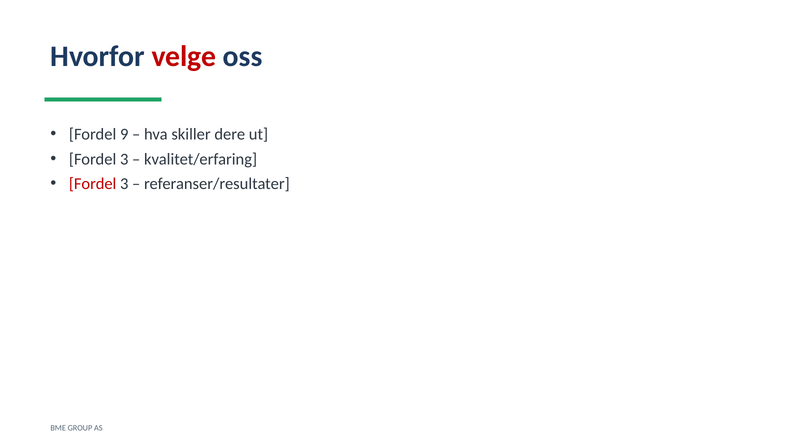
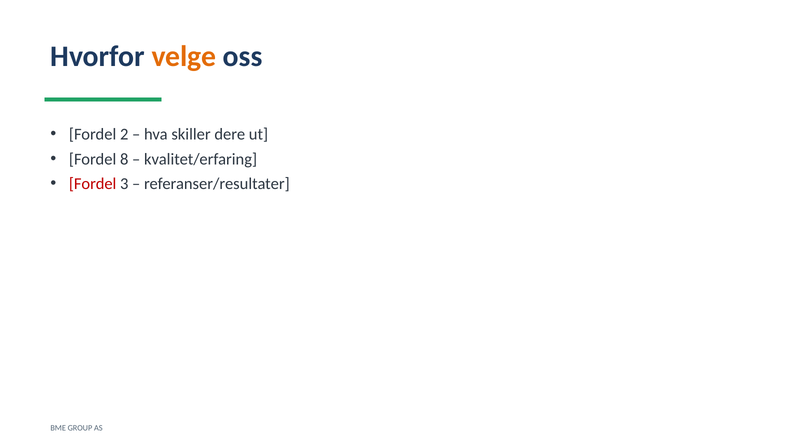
velge colour: red -> orange
9: 9 -> 2
3 at (124, 159): 3 -> 8
